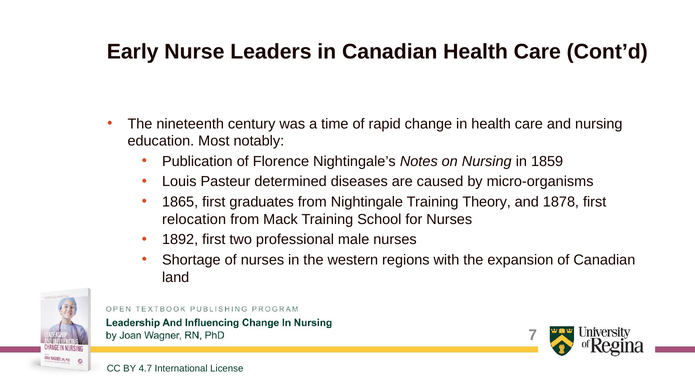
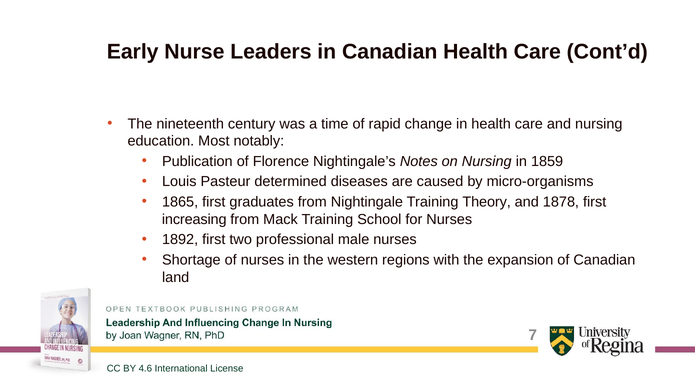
relocation: relocation -> increasing
4.7: 4.7 -> 4.6
